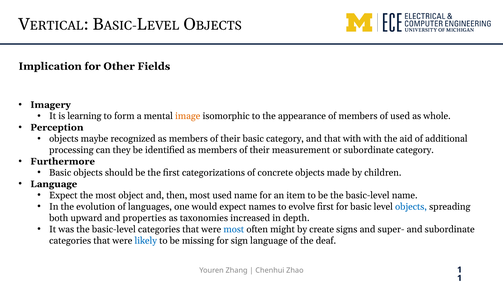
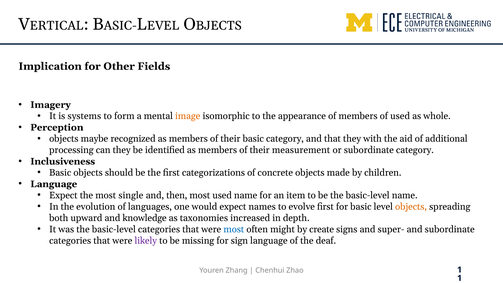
learning: learning -> systems
that with: with -> they
Furthermore: Furthermore -> Inclusiveness
object: object -> single
objects at (411, 207) colour: blue -> orange
properties: properties -> knowledge
likely colour: blue -> purple
